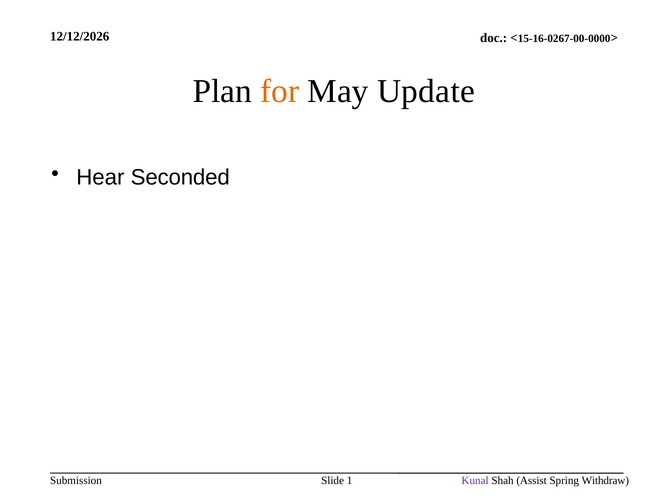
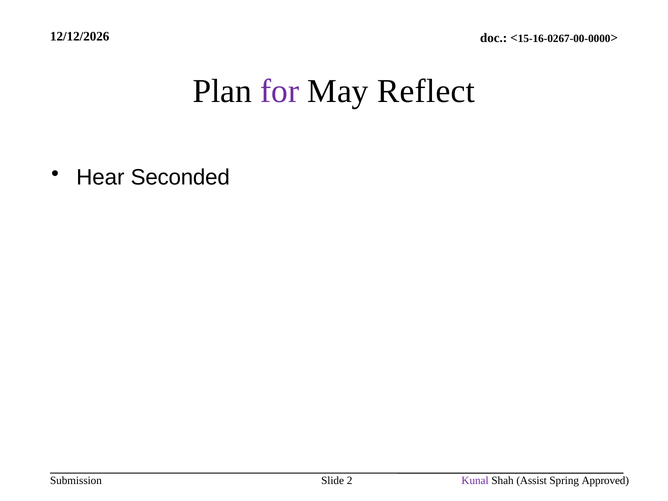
for colour: orange -> purple
Update: Update -> Reflect
1: 1 -> 2
Withdraw: Withdraw -> Approved
